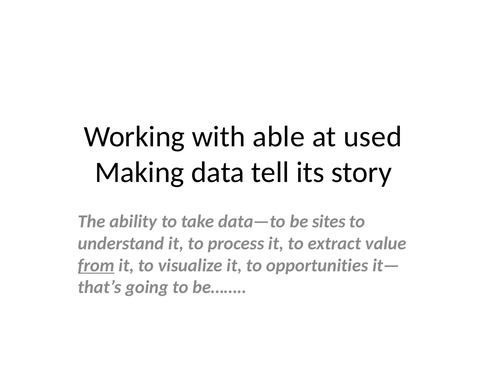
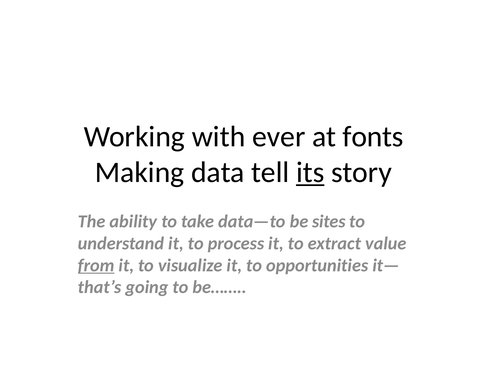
able: able -> ever
used: used -> fonts
its underline: none -> present
